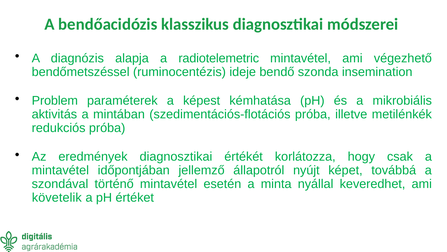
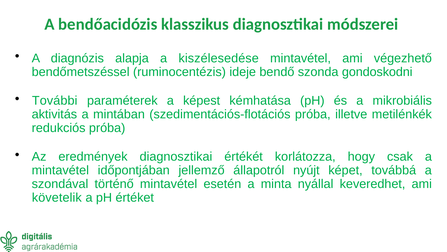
radiotelemetric: radiotelemetric -> kiszélesedése
insemination: insemination -> gondoskodni
Problem: Problem -> További
